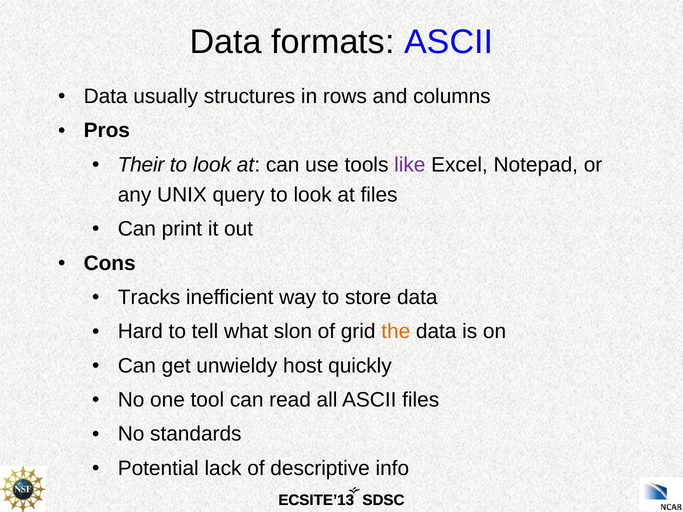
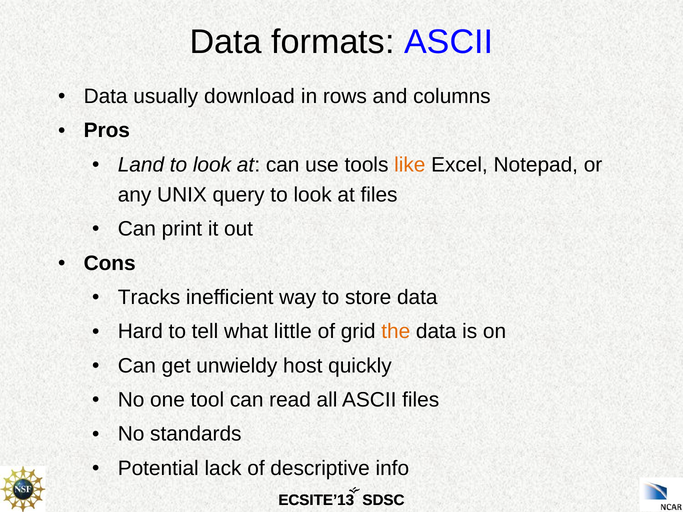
structures: structures -> download
Their: Their -> Land
like colour: purple -> orange
slon: slon -> little
